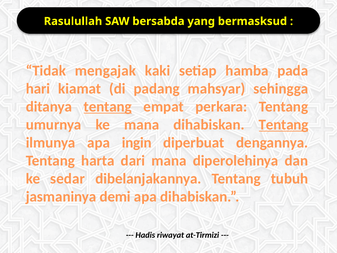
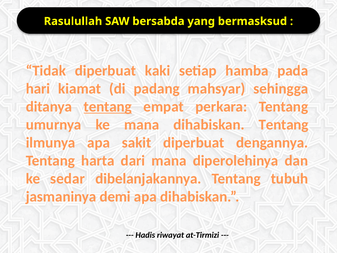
Tidak mengajak: mengajak -> diperbuat
Tentang at (284, 125) underline: present -> none
ingin: ingin -> sakit
